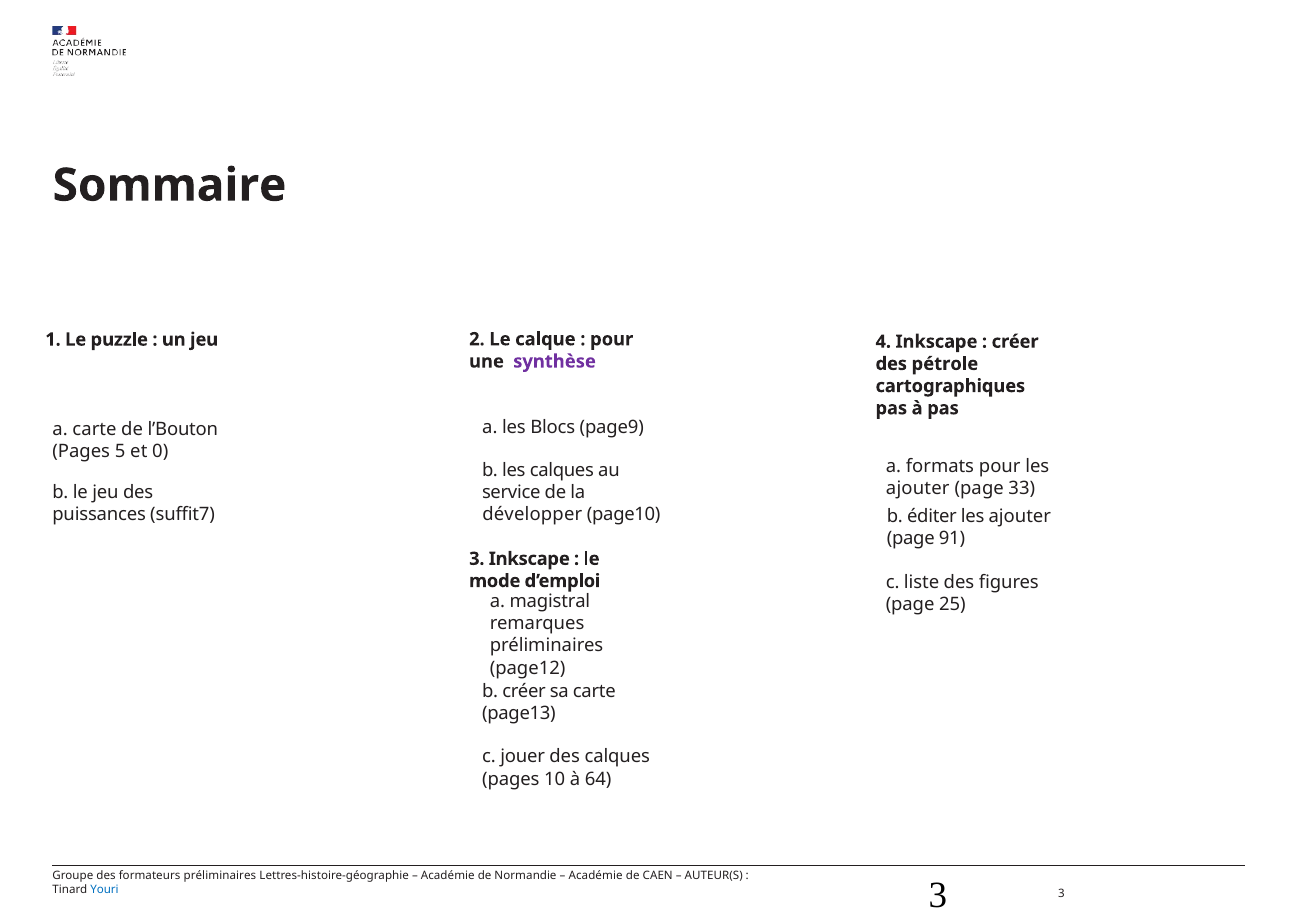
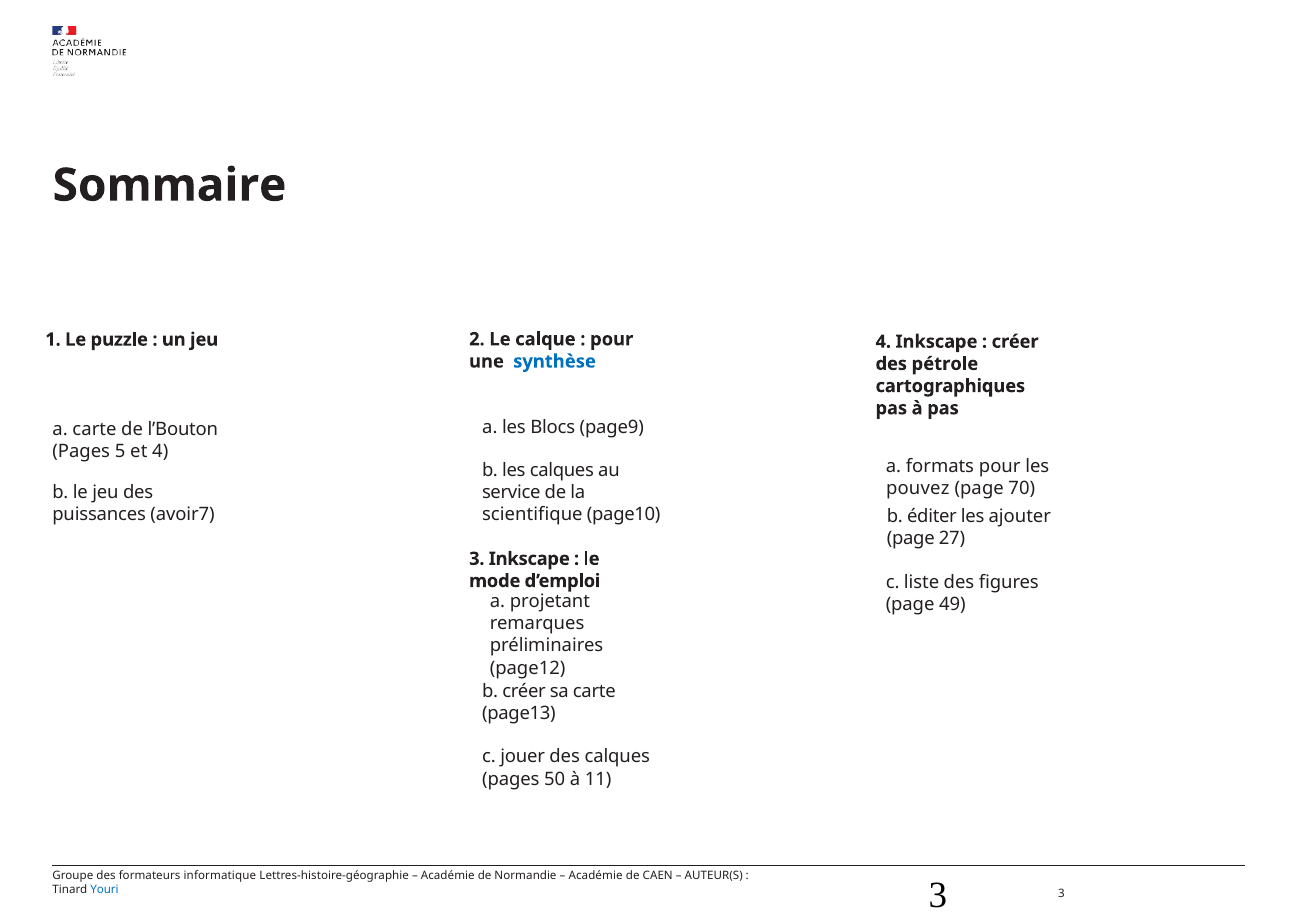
synthèse colour: purple -> blue
et 0: 0 -> 4
ajouter at (918, 489): ajouter -> pouvez
33: 33 -> 70
suffit7: suffit7 -> avoir7
développer: développer -> scientifique
91: 91 -> 27
magistral: magistral -> projetant
25: 25 -> 49
10: 10 -> 50
64: 64 -> 11
formateurs préliminaires: préliminaires -> informatique
